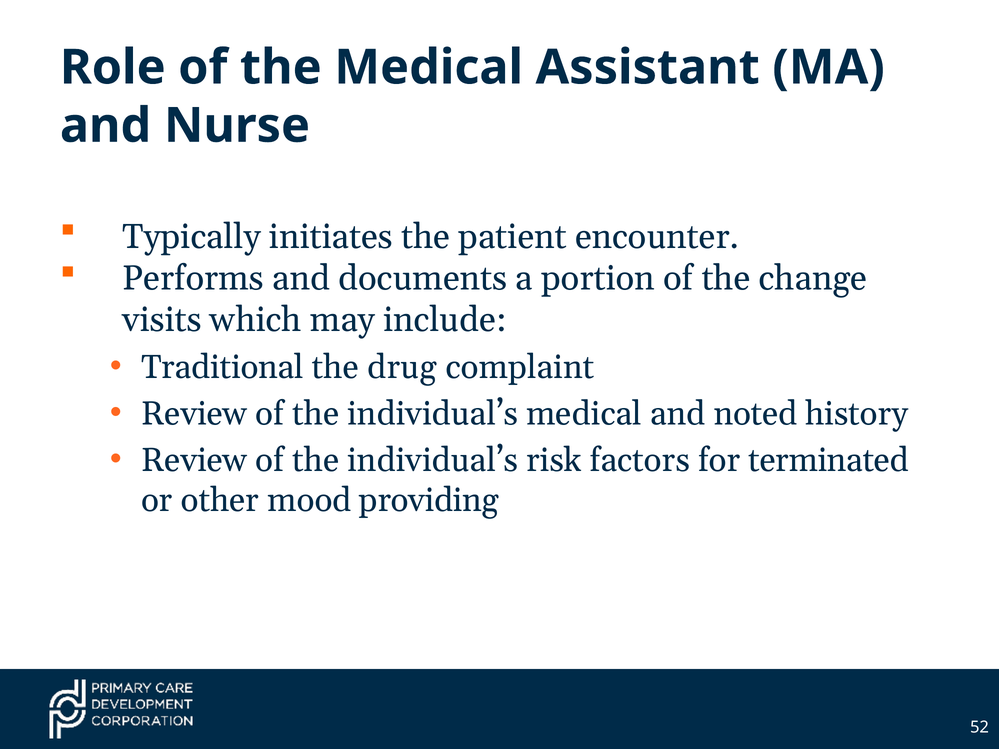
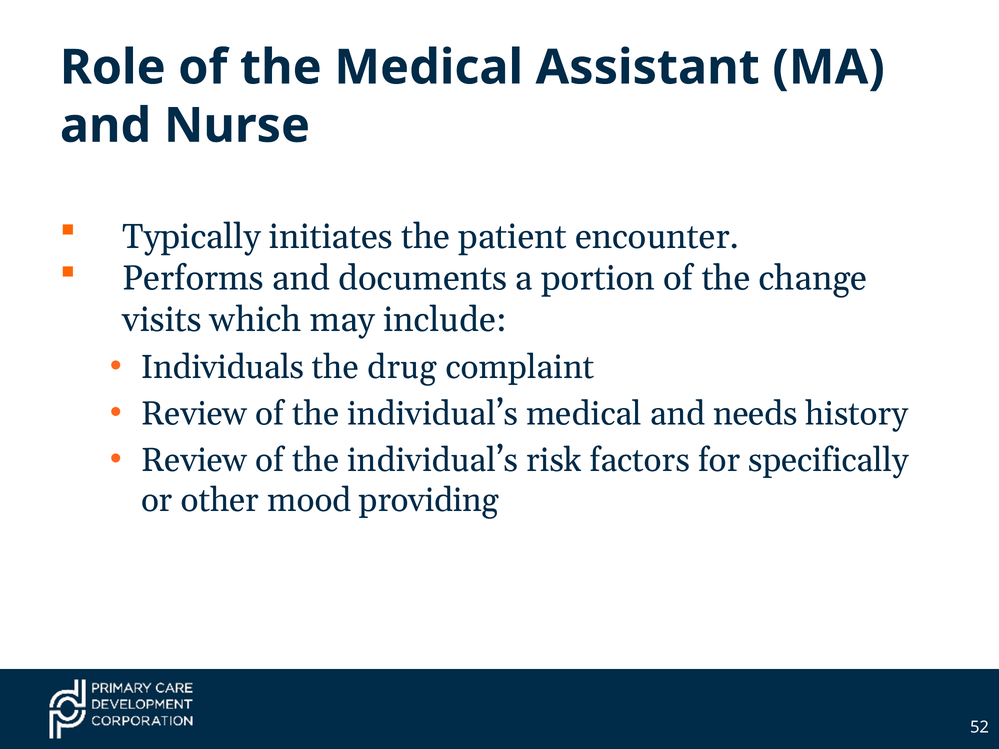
Traditional: Traditional -> Individuals
noted: noted -> needs
terminated: terminated -> specifically
